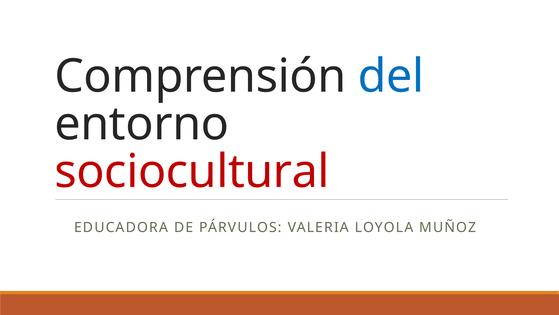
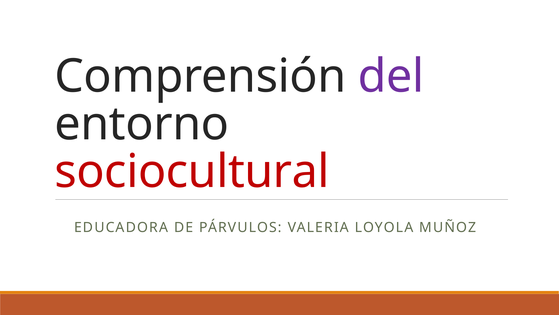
del colour: blue -> purple
